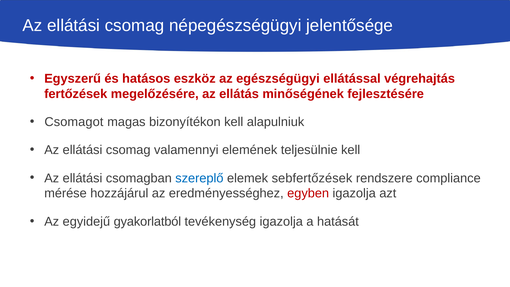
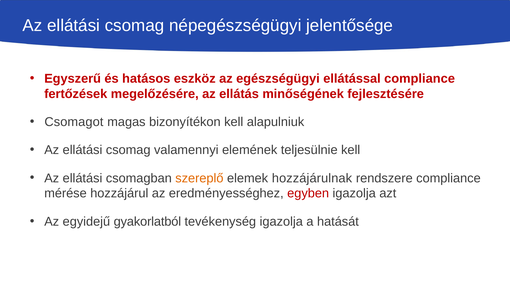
ellátással végrehajtás: végrehajtás -> compliance
szereplő colour: blue -> orange
sebfertőzések: sebfertőzések -> hozzájárulnak
